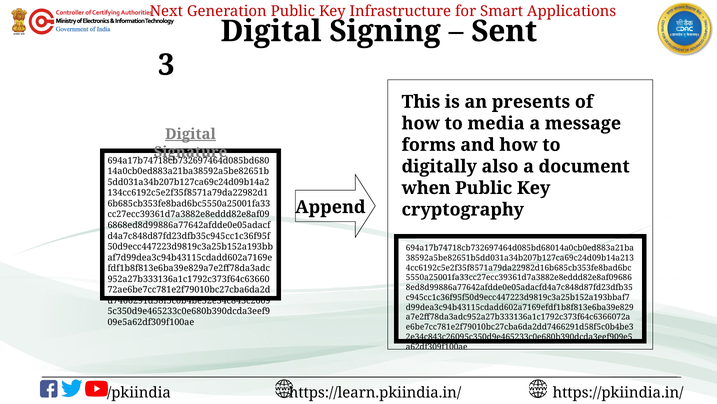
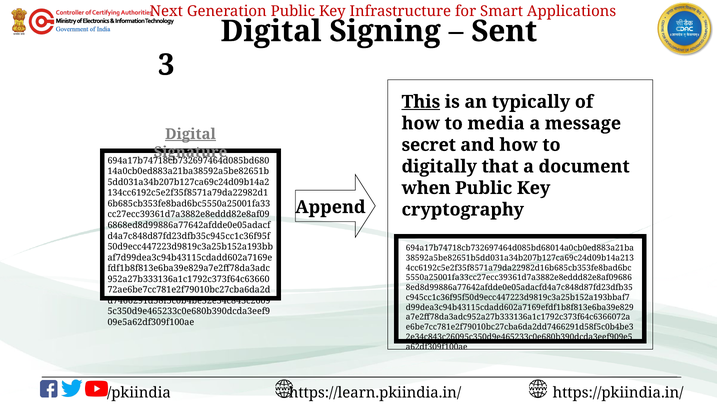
This underline: none -> present
presents: presents -> typically
forms: forms -> secret
also: also -> that
